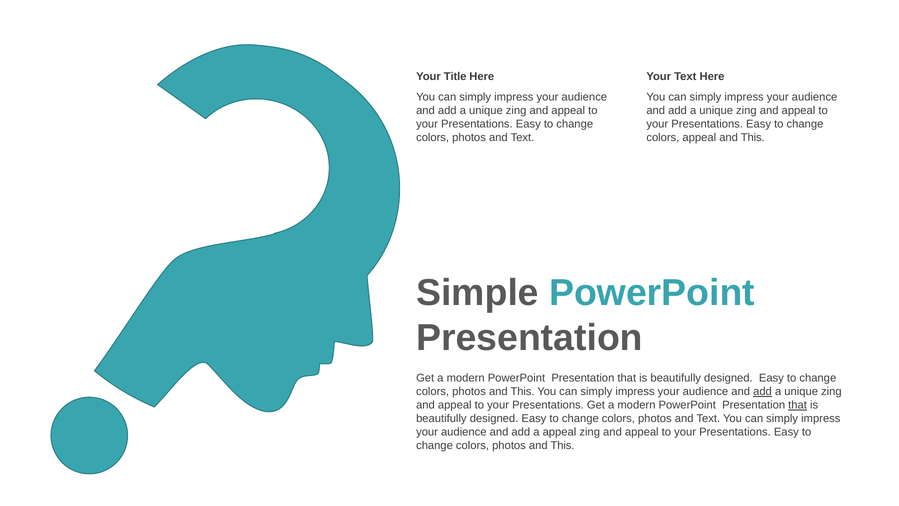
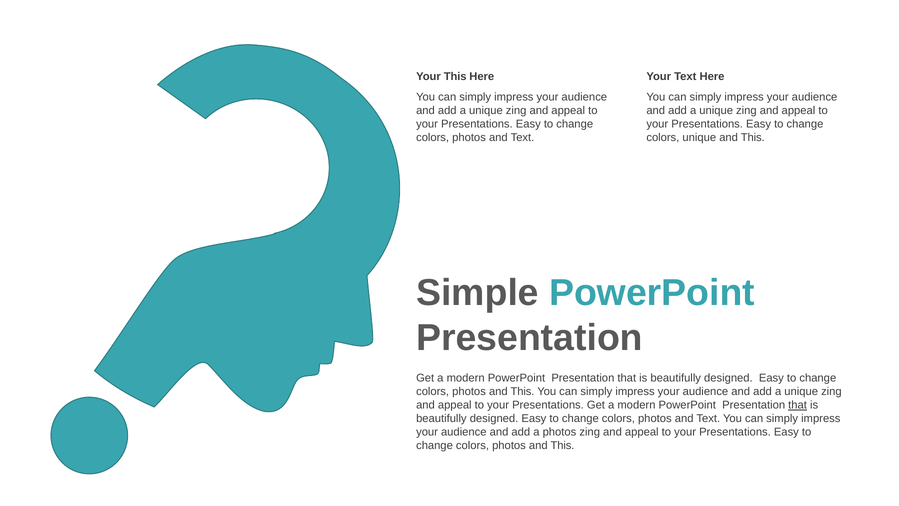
Your Title: Title -> This
colors appeal: appeal -> unique
add at (763, 391) underline: present -> none
a appeal: appeal -> photos
